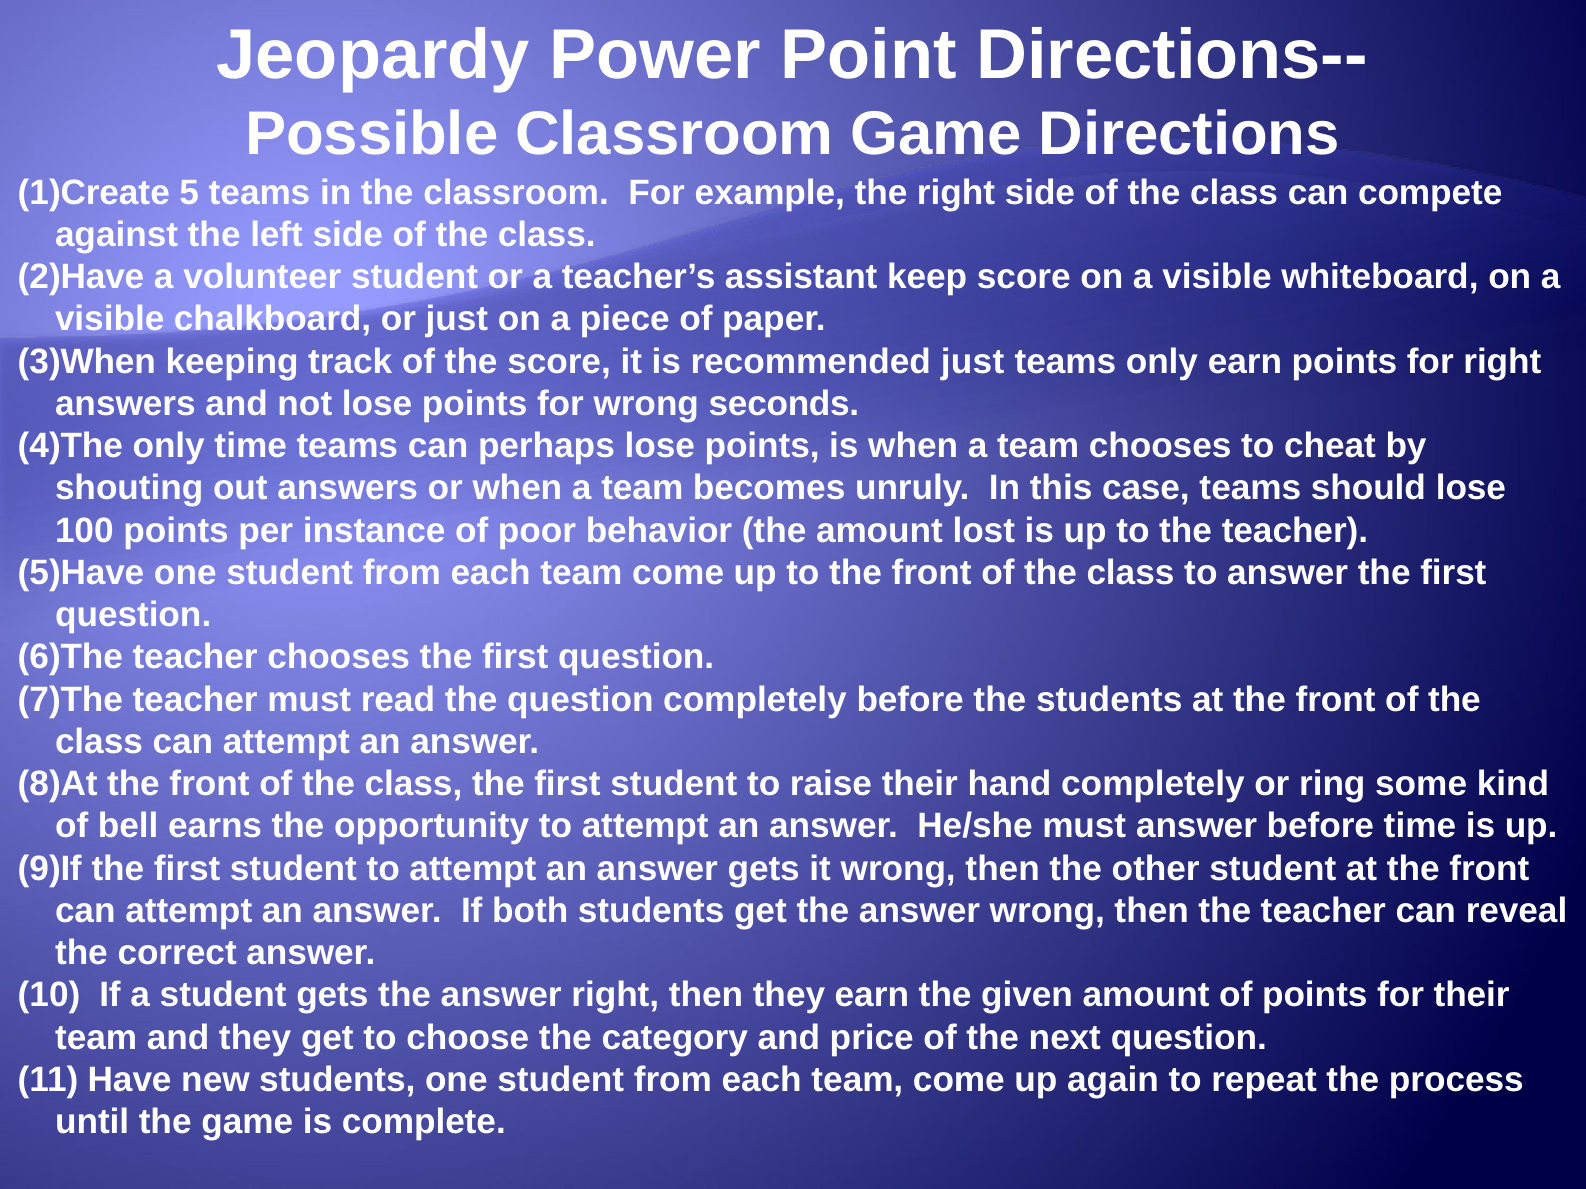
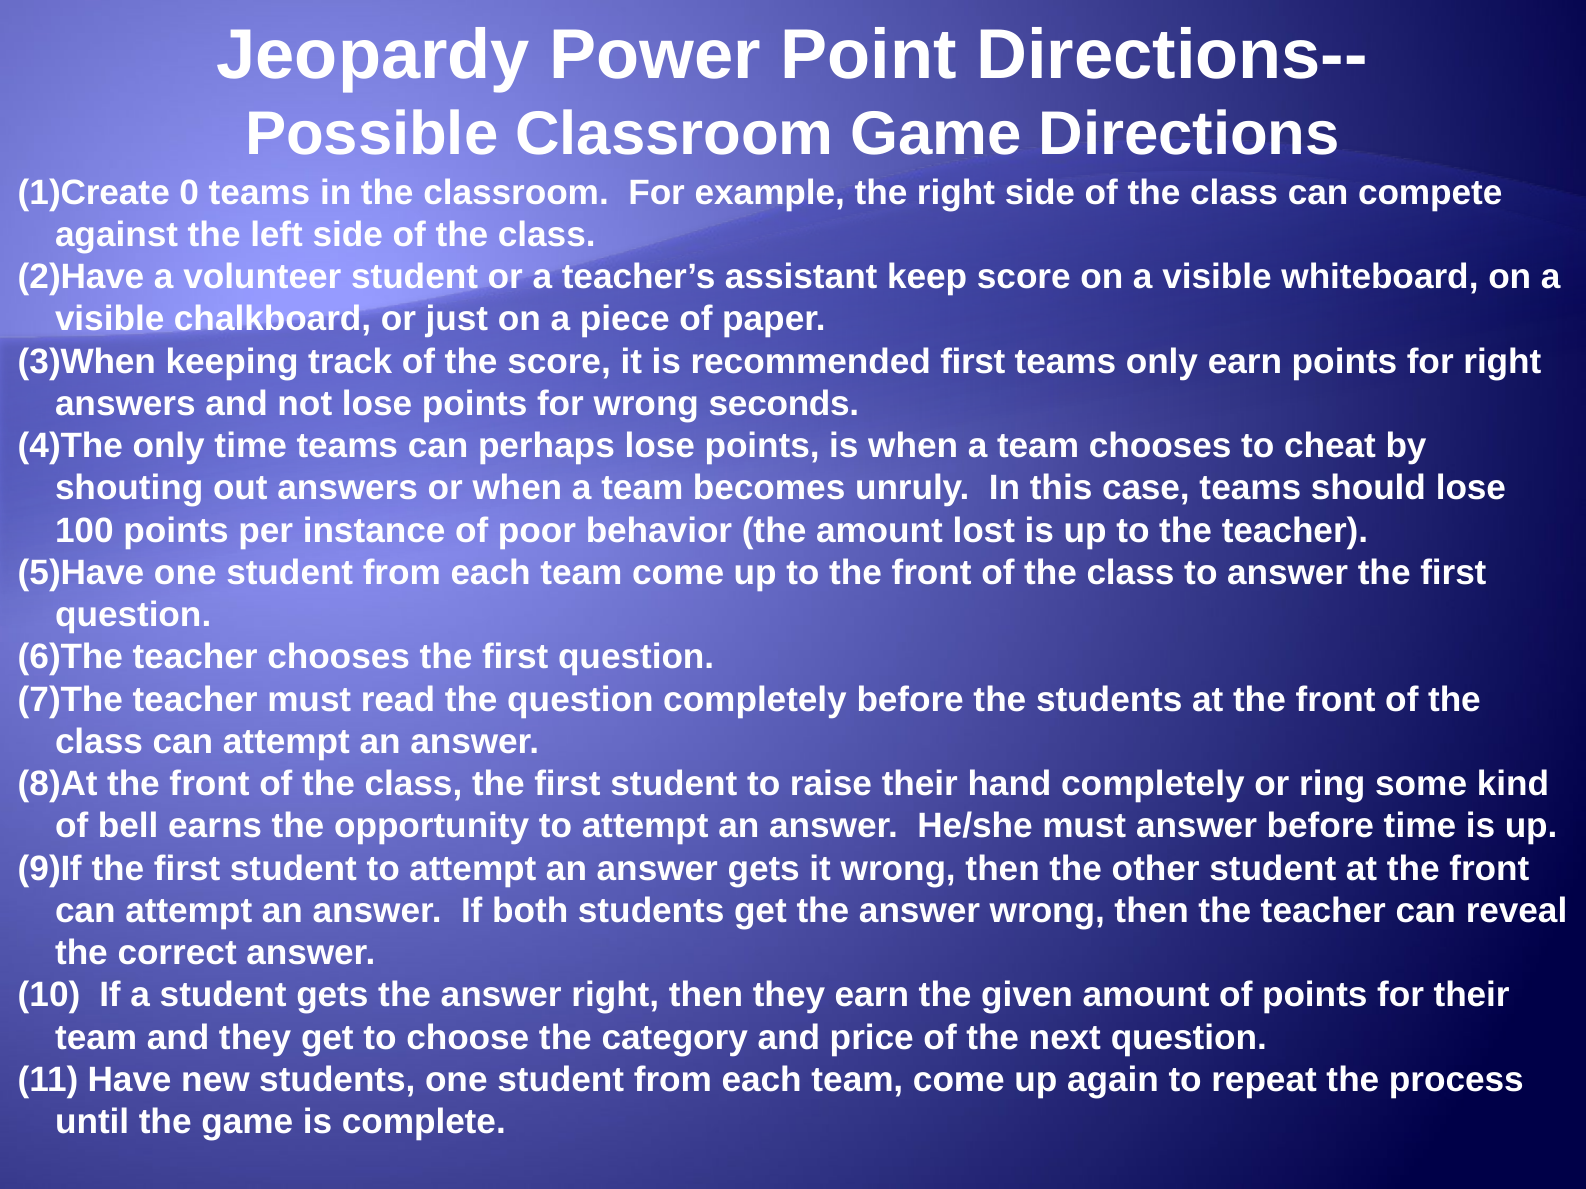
5: 5 -> 0
recommended just: just -> first
